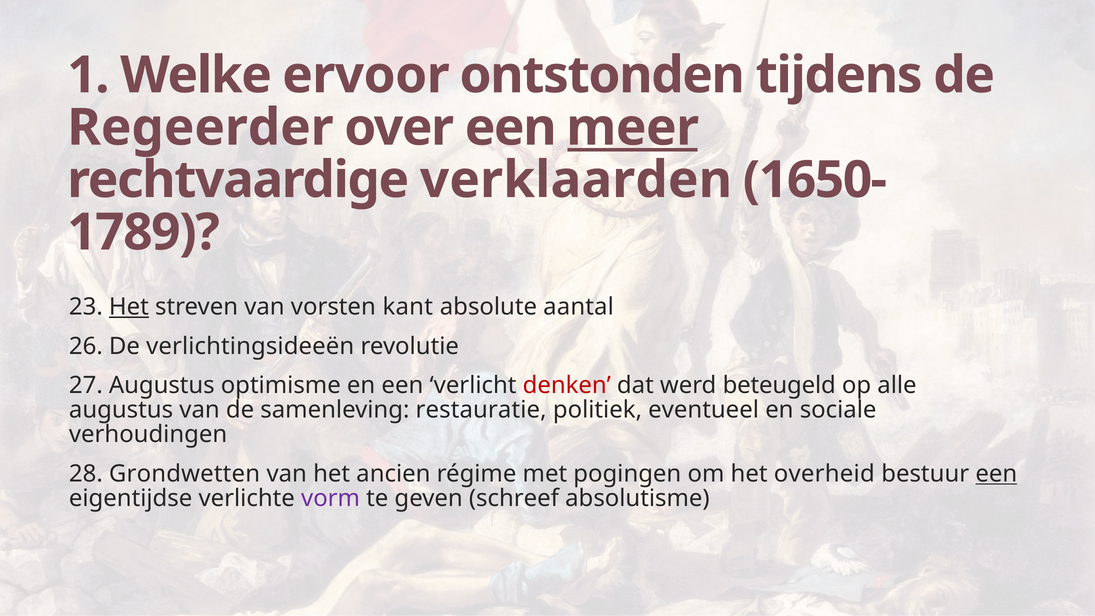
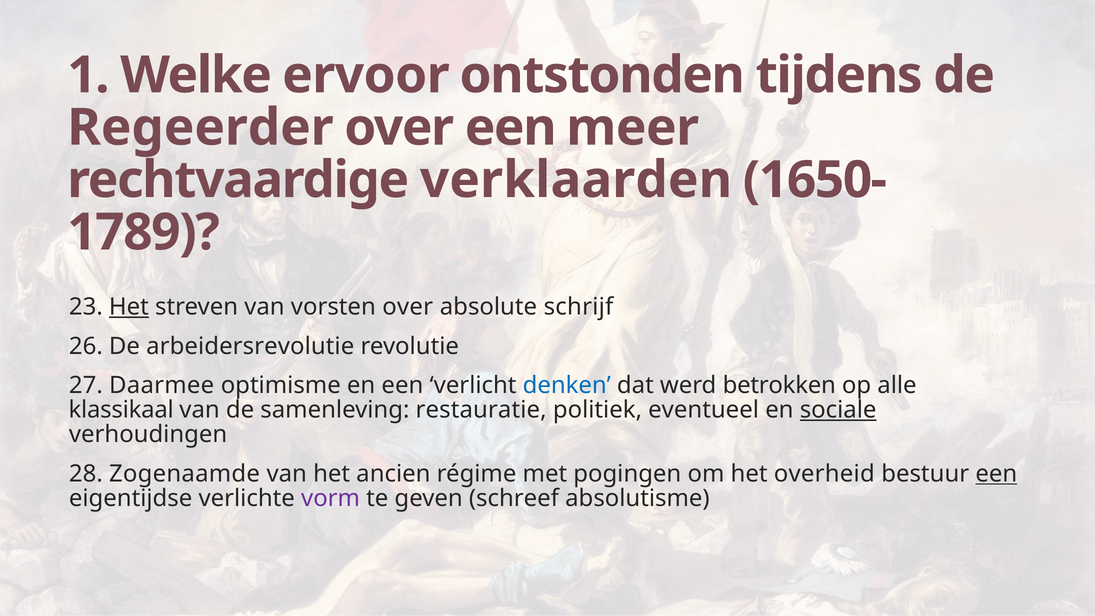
meer underline: present -> none
vorsten kant: kant -> over
aantal: aantal -> schrijf
verlichtingsideeën: verlichtingsideeën -> arbeidersrevolutie
27 Augustus: Augustus -> Daarmee
denken colour: red -> blue
beteugeld: beteugeld -> betrokken
augustus at (121, 410): augustus -> klassikaal
sociale underline: none -> present
Grondwetten: Grondwetten -> Zogenaamde
